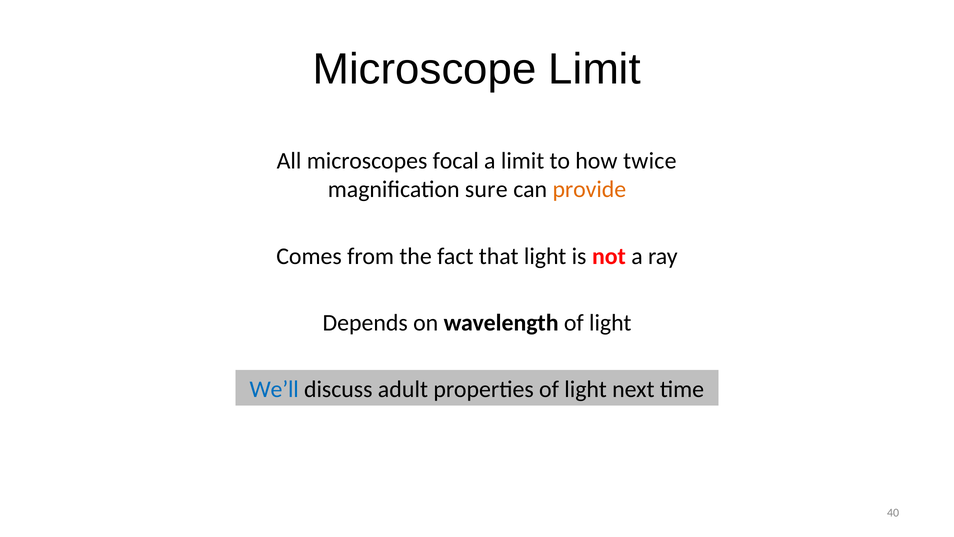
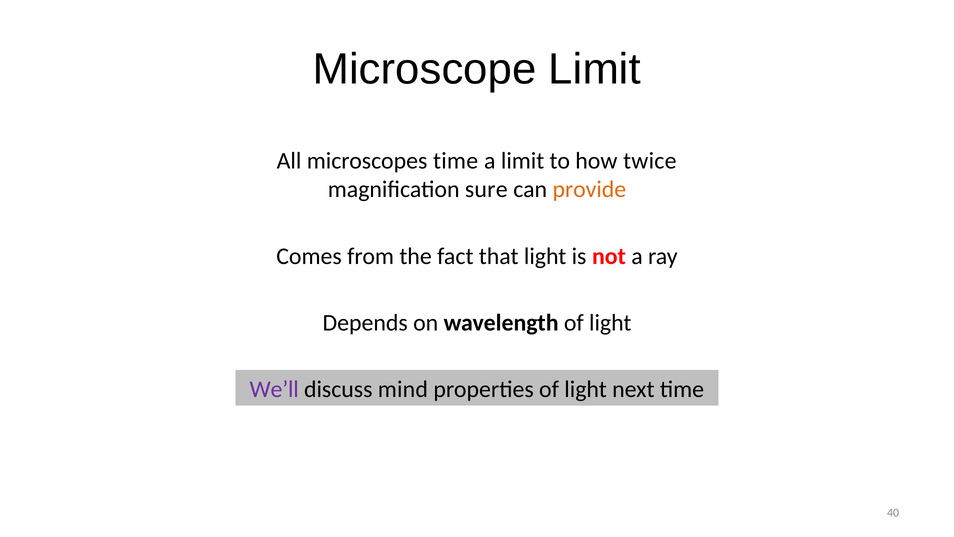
microscopes focal: focal -> time
We’ll colour: blue -> purple
adult: adult -> mind
